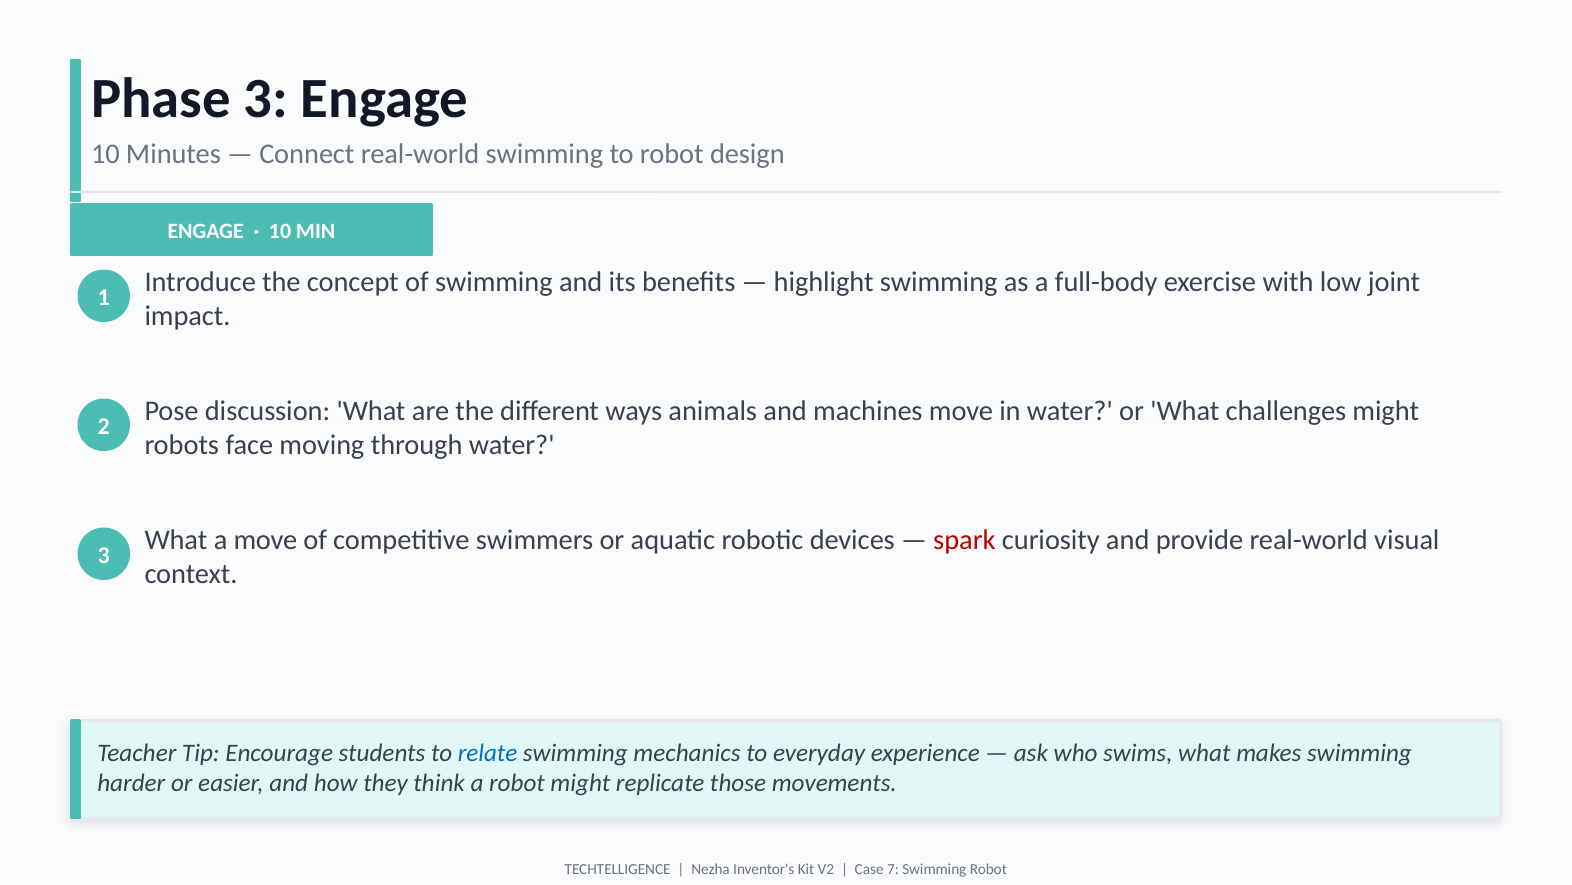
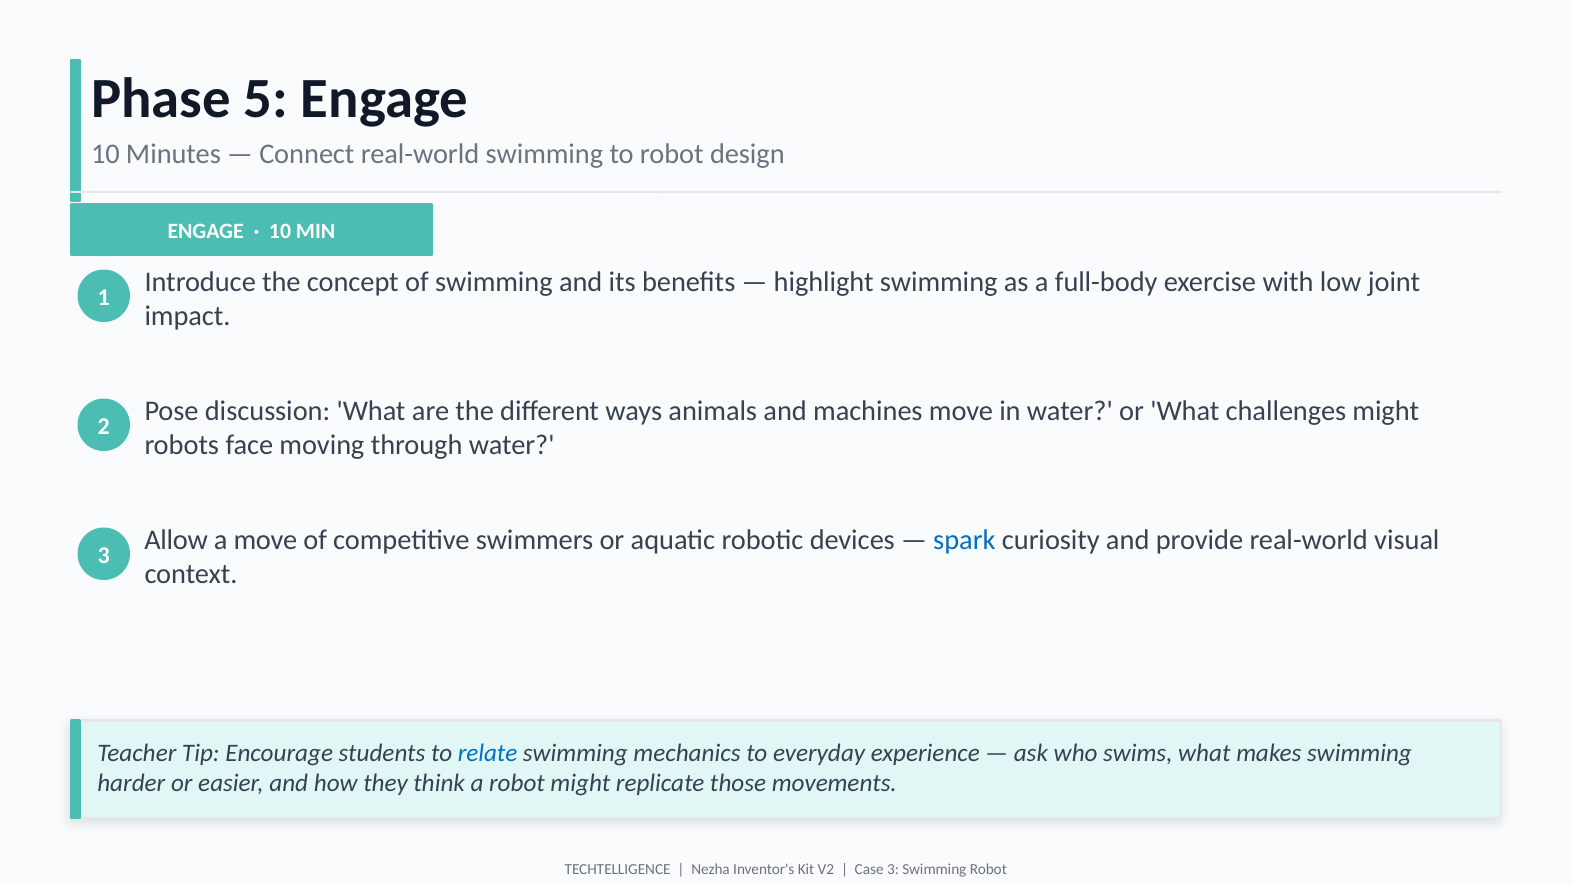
Phase 3: 3 -> 5
What at (176, 540): What -> Allow
spark colour: red -> blue
Case 7: 7 -> 3
